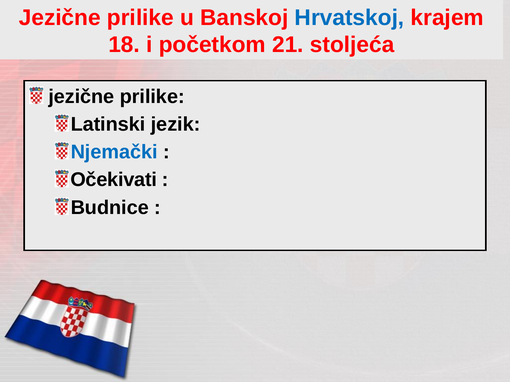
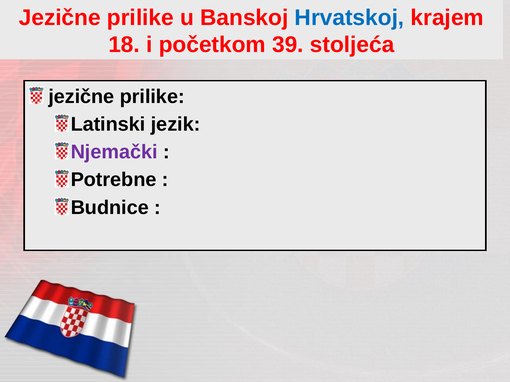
21: 21 -> 39
Njemački colour: blue -> purple
Očekivati: Očekivati -> Potrebne
